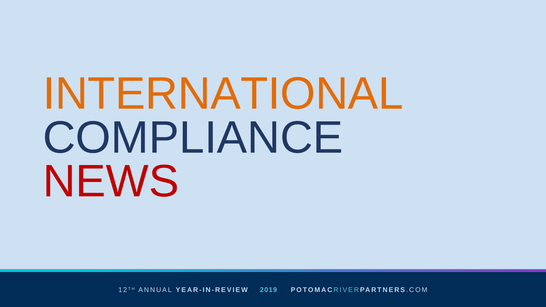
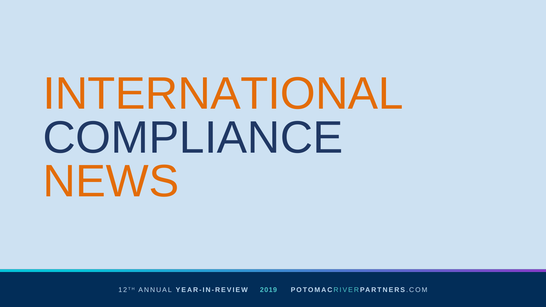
NEWS colour: red -> orange
